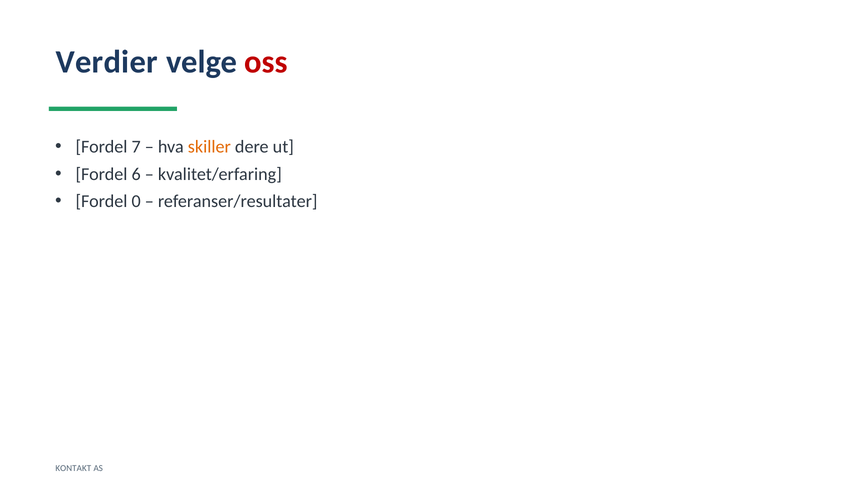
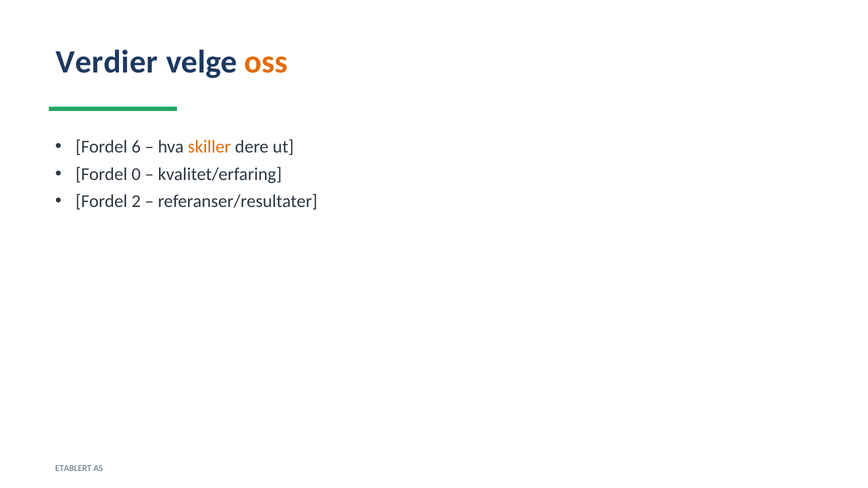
oss colour: red -> orange
7: 7 -> 6
6: 6 -> 0
0: 0 -> 2
KONTAKT: KONTAKT -> ETABLERT
